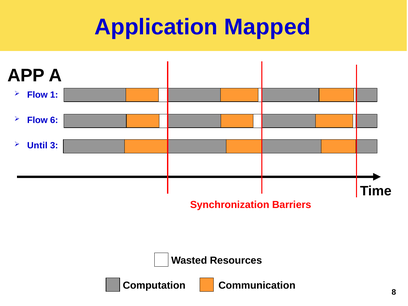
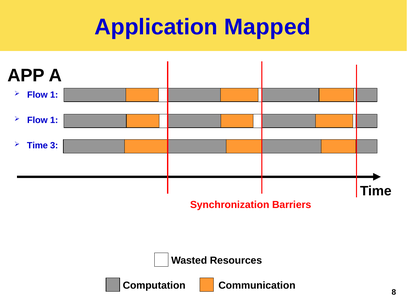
6 at (54, 120): 6 -> 1
Until at (37, 146): Until -> Time
